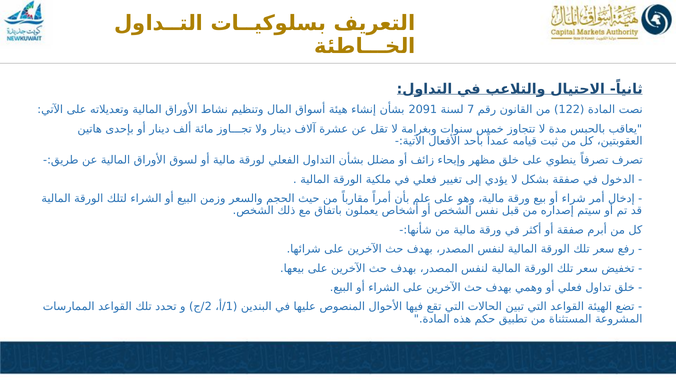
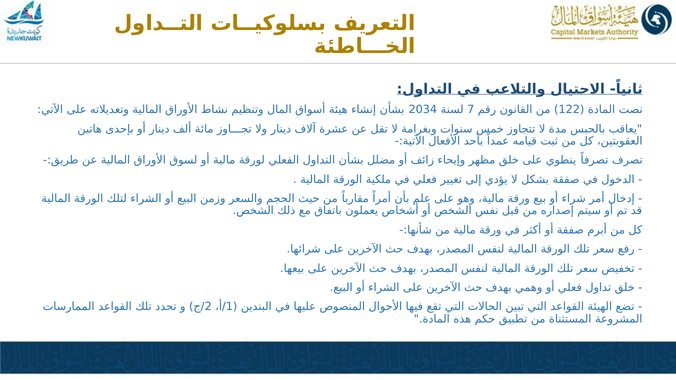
2091: 2091 -> 2034
